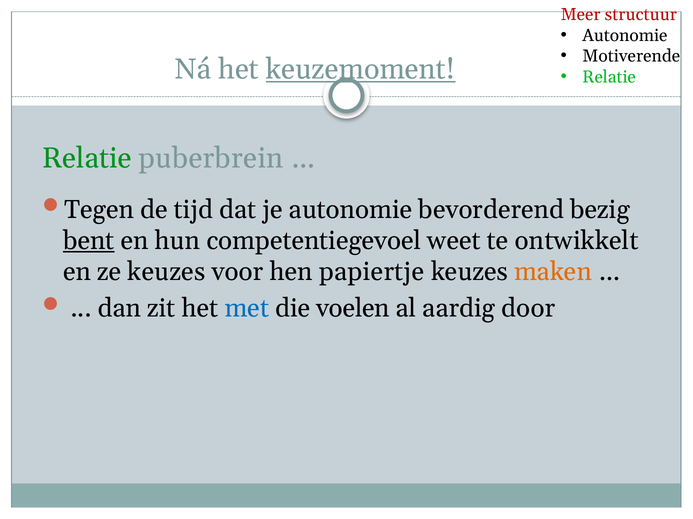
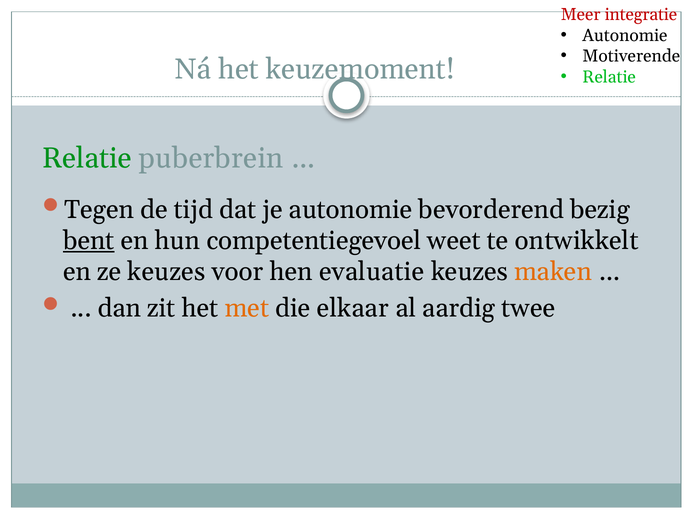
structuur: structuur -> integratie
keuzemoment underline: present -> none
papiertje: papiertje -> evaluatie
met colour: blue -> orange
voelen: voelen -> elkaar
door: door -> twee
